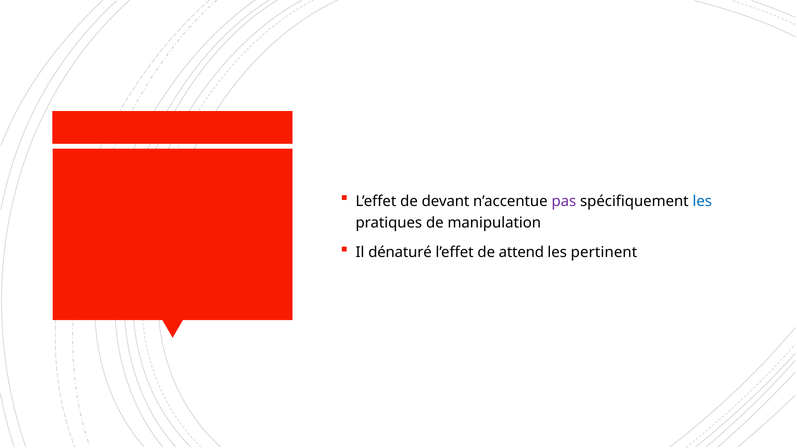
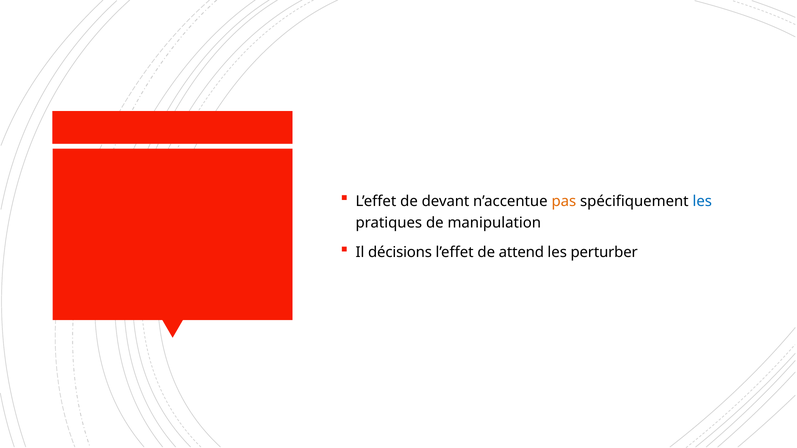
pas colour: purple -> orange
dénaturé: dénaturé -> décisions
pertinent: pertinent -> perturber
